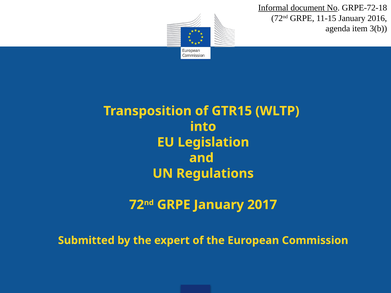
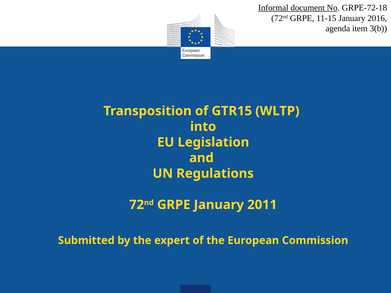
2017: 2017 -> 2011
